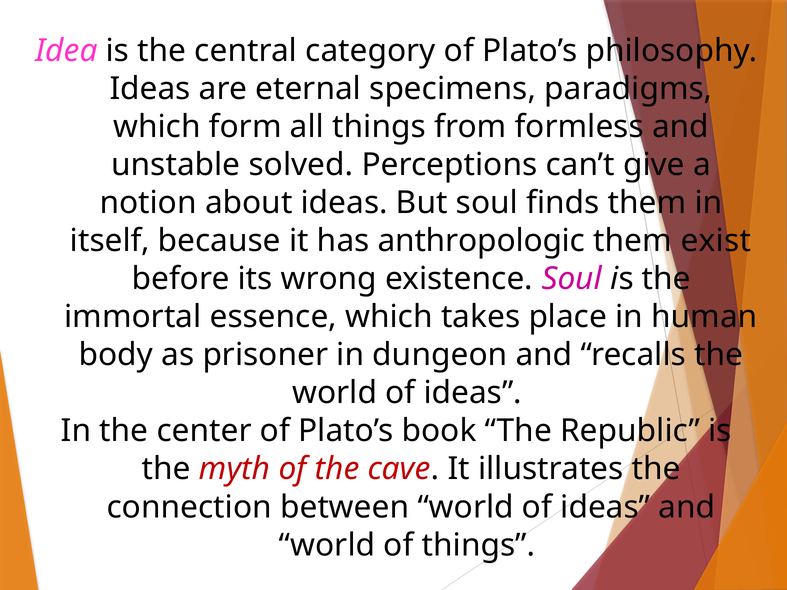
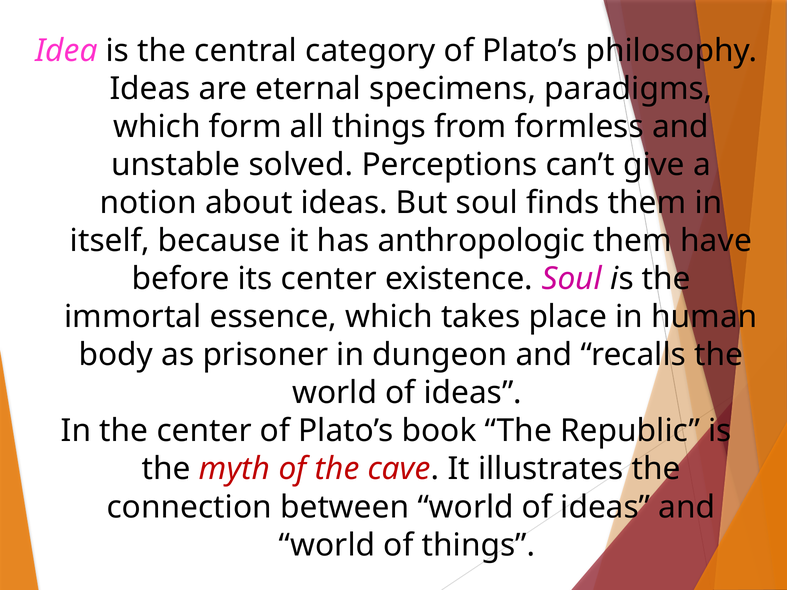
exist: exist -> have
its wrong: wrong -> center
